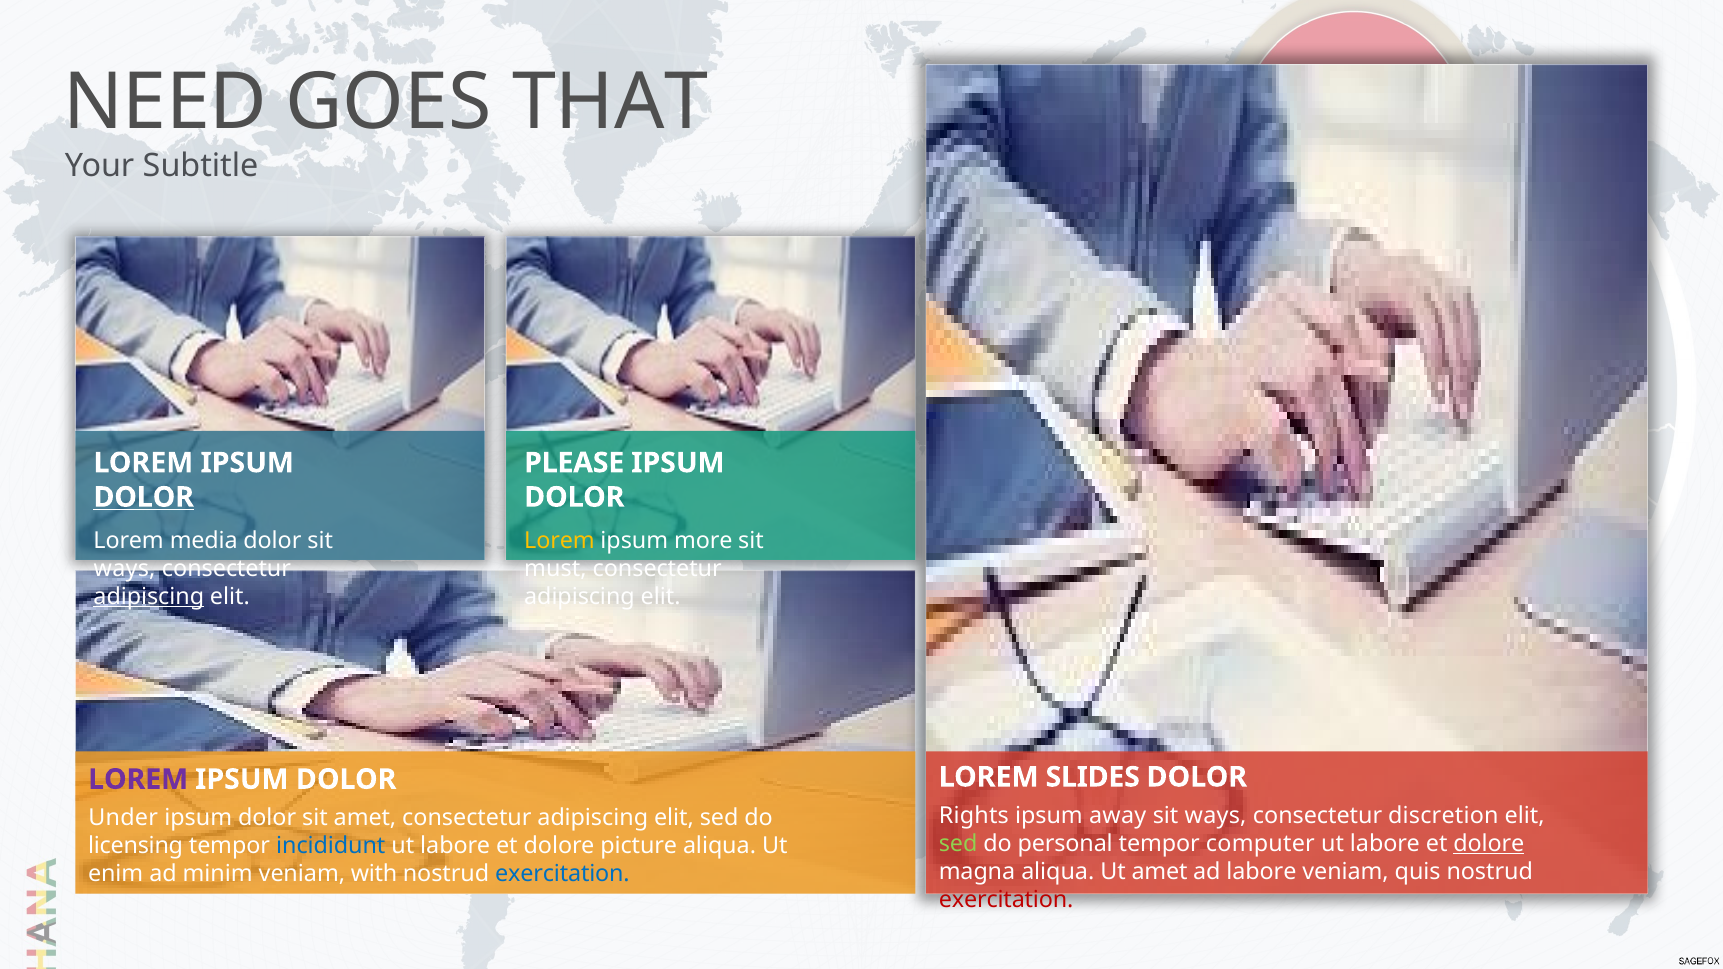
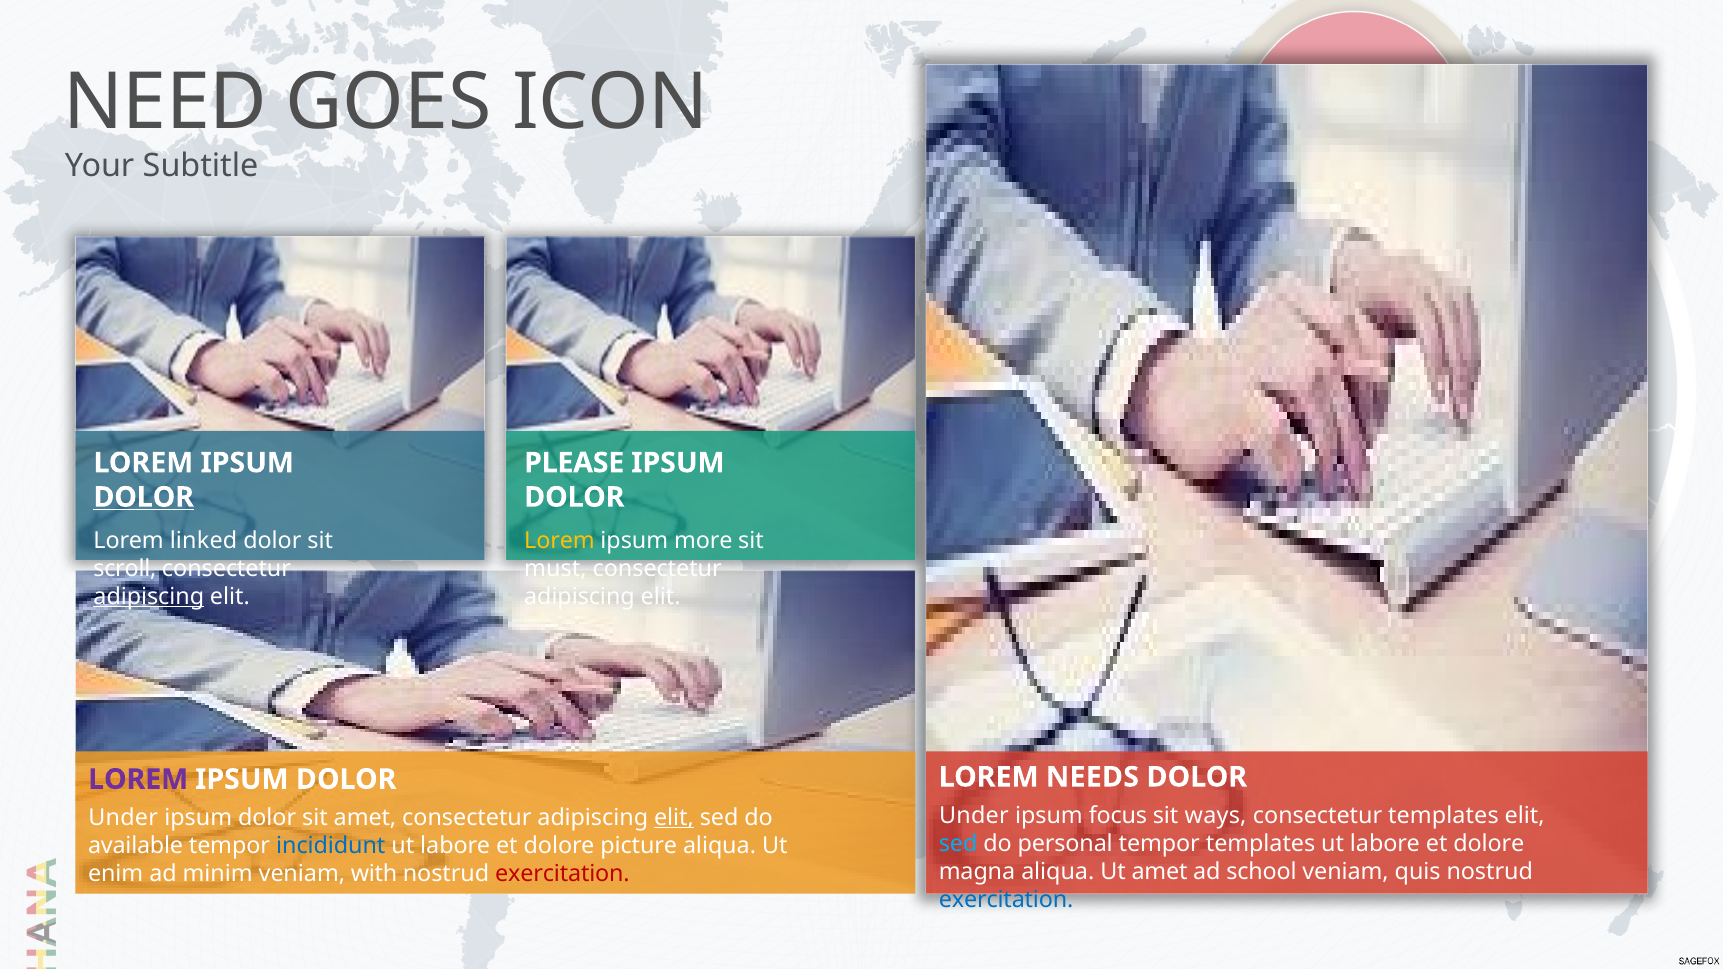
THAT: THAT -> ICON
media: media -> linked
ways at (125, 569): ways -> scroll
SLIDES: SLIDES -> NEEDS
Rights at (974, 816): Rights -> Under
away: away -> focus
consectetur discretion: discretion -> templates
elit at (674, 818) underline: none -> present
sed at (958, 844) colour: light green -> light blue
tempor computer: computer -> templates
dolore at (1489, 844) underline: present -> none
licensing: licensing -> available
ad labore: labore -> school
exercitation at (562, 874) colour: blue -> red
exercitation at (1006, 900) colour: red -> blue
